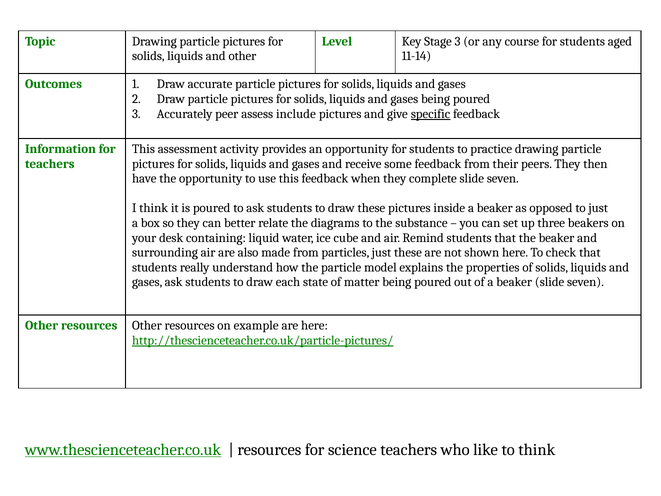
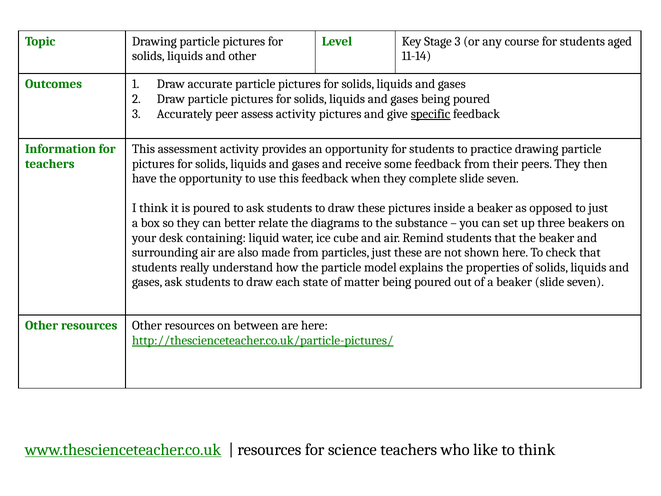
assess include: include -> activity
example: example -> between
